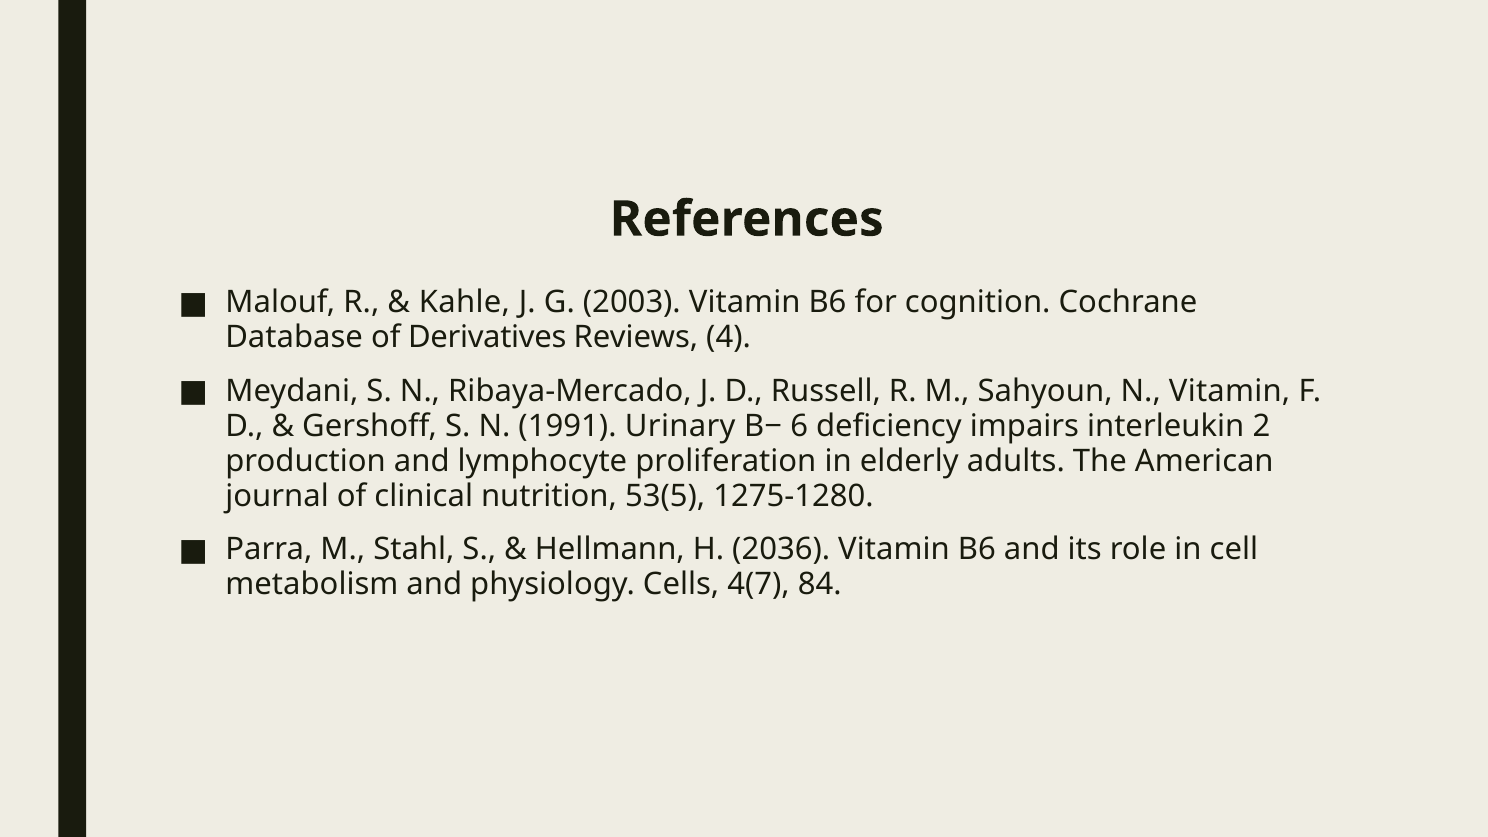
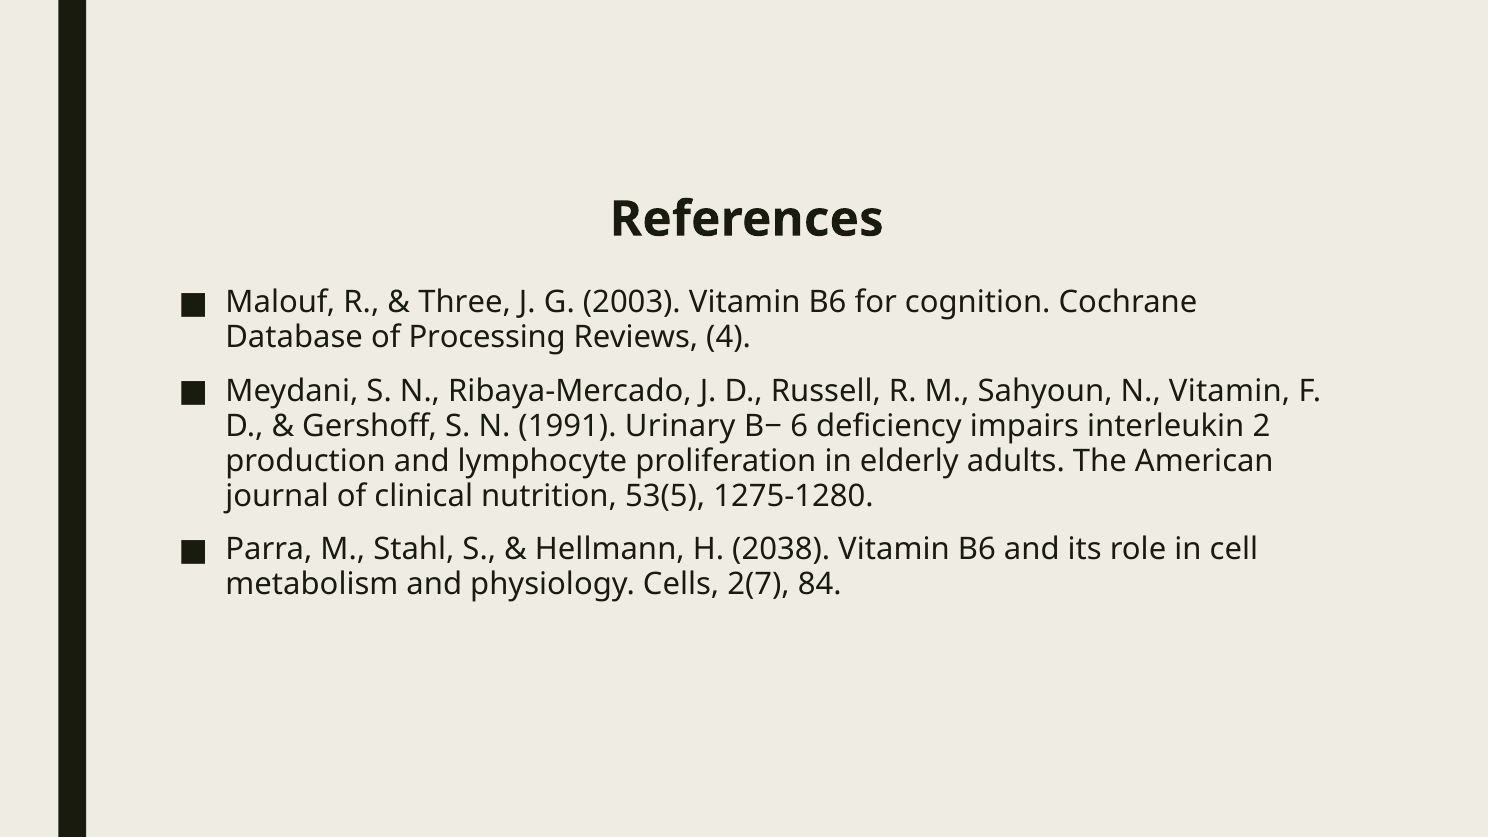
Kahle: Kahle -> Three
Derivatives: Derivatives -> Processing
2036: 2036 -> 2038
4(7: 4(7 -> 2(7
